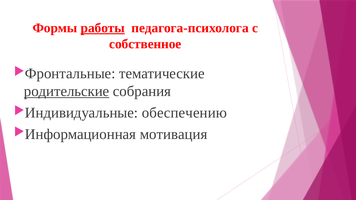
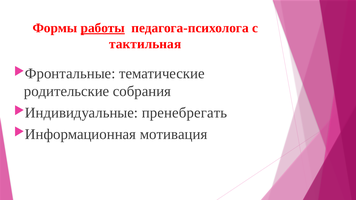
собственное: собственное -> тактильная
родительские underline: present -> none
обеспечению: обеспечению -> пренебрегать
